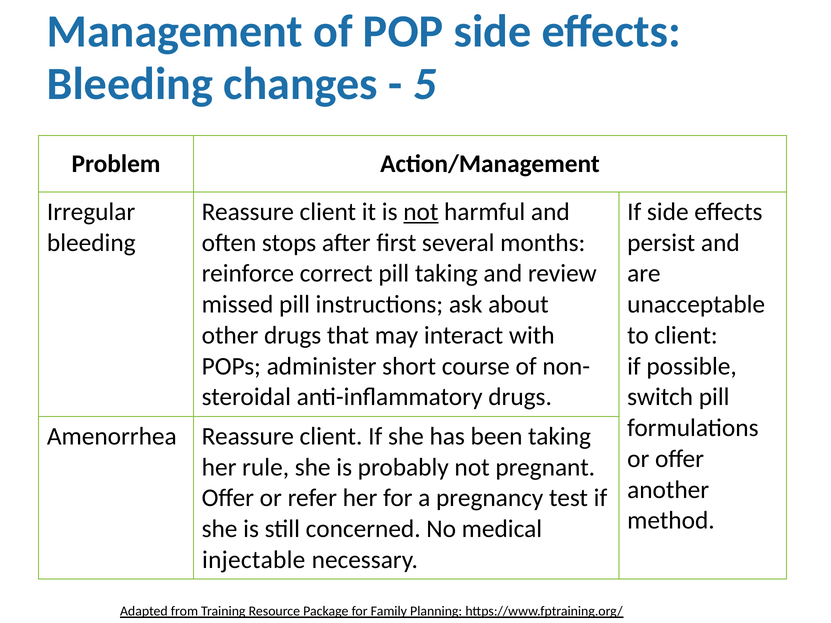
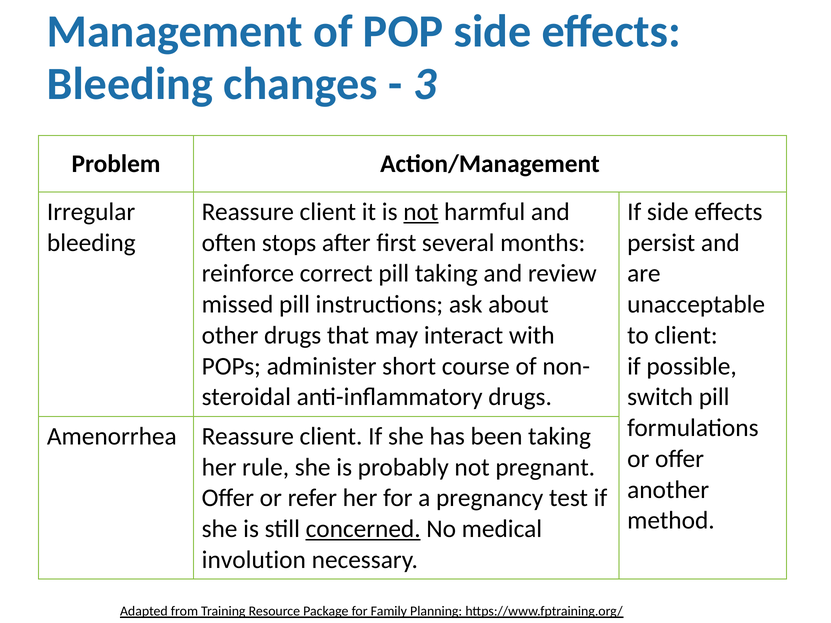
5: 5 -> 3
concerned underline: none -> present
injectable: injectable -> involution
